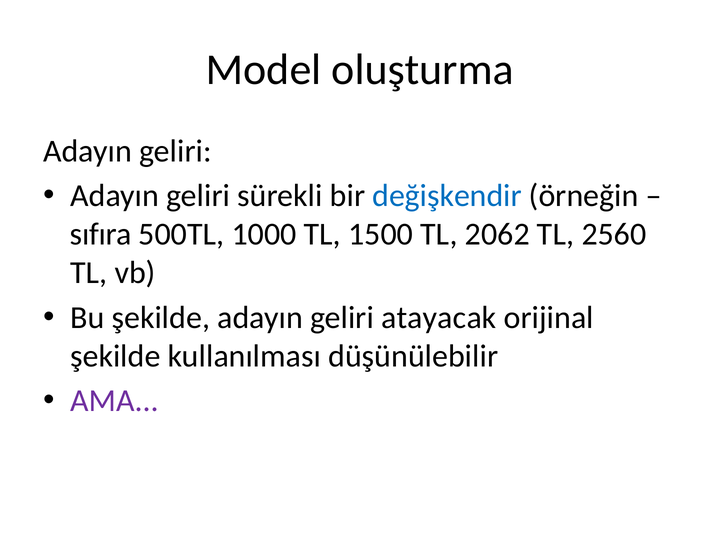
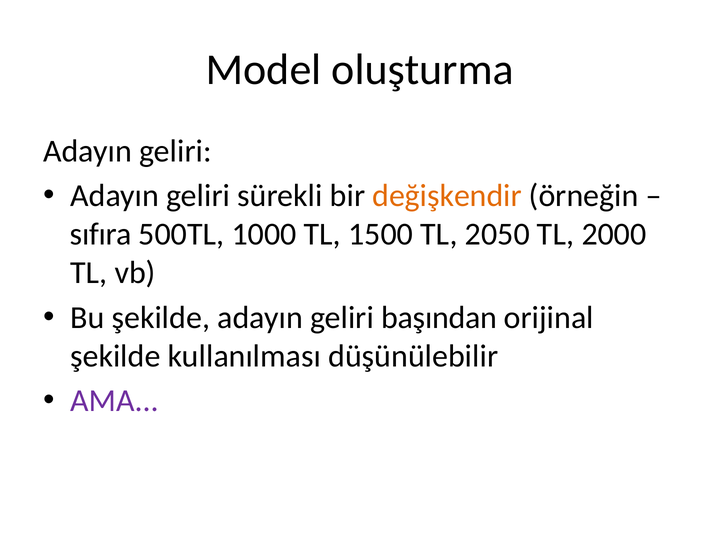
değişkendir colour: blue -> orange
2062: 2062 -> 2050
2560: 2560 -> 2000
atayacak: atayacak -> başından
